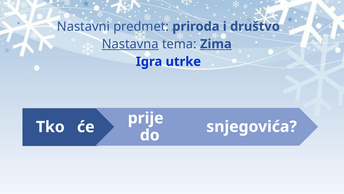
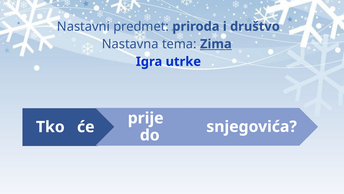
Nastavna underline: present -> none
